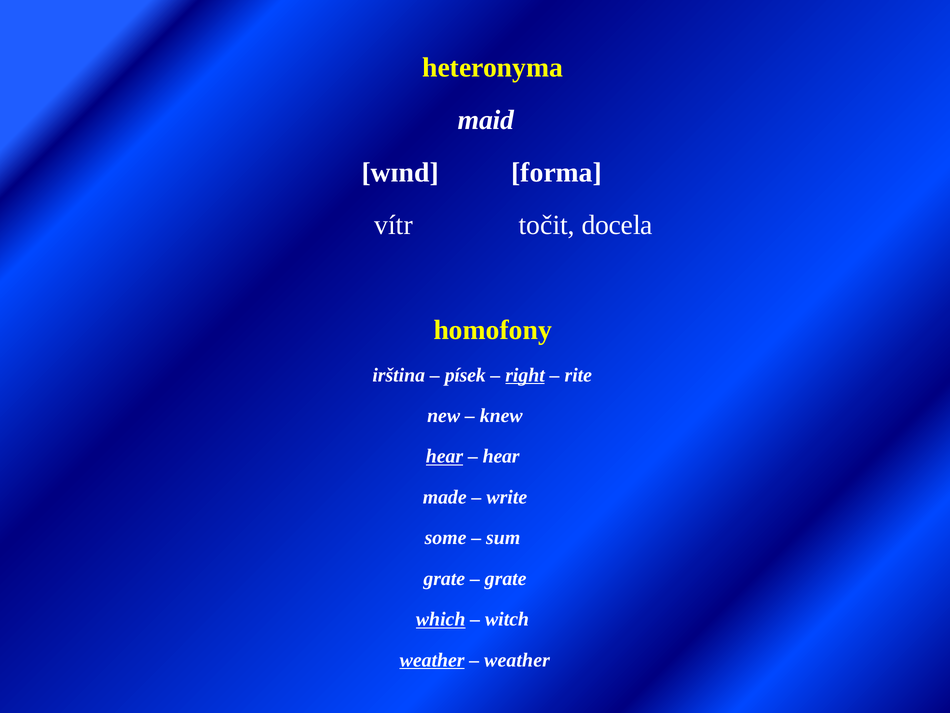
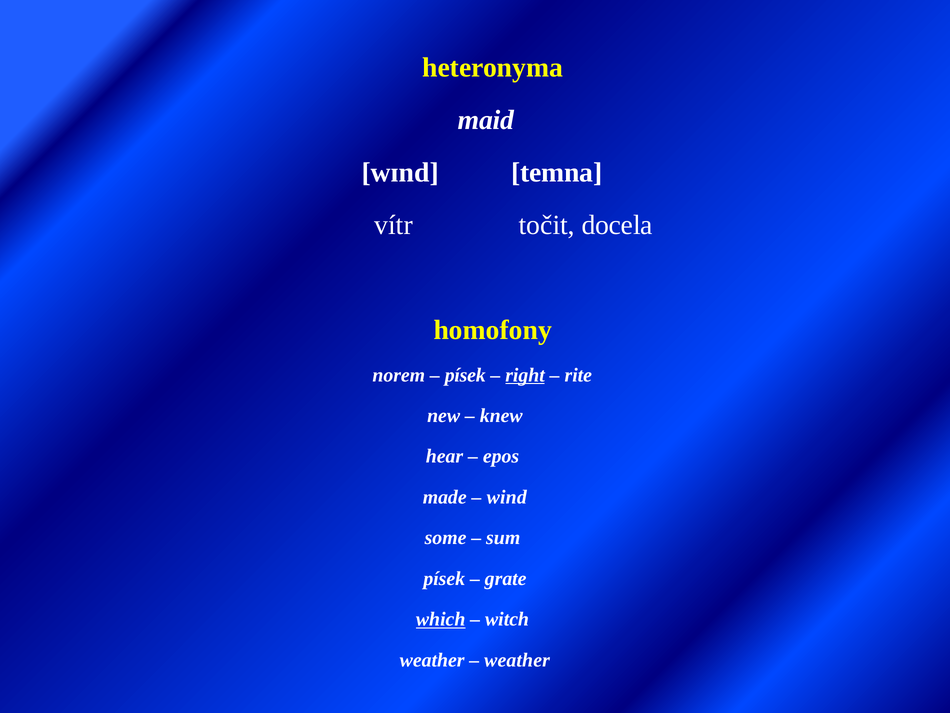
forma: forma -> temna
irština: irština -> norem
hear at (444, 456) underline: present -> none
hear at (501, 456): hear -> epos
write: write -> wind
grate at (444, 578): grate -> písek
weather at (432, 660) underline: present -> none
